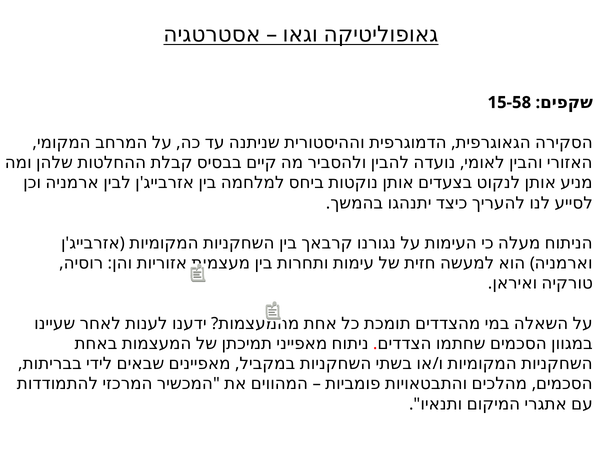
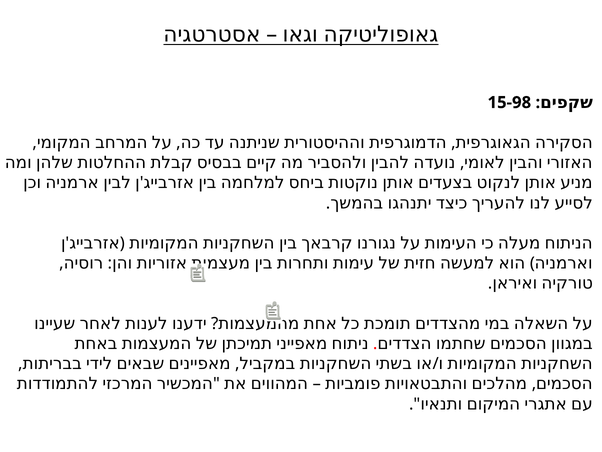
15-58: 15-58 -> 15-98
